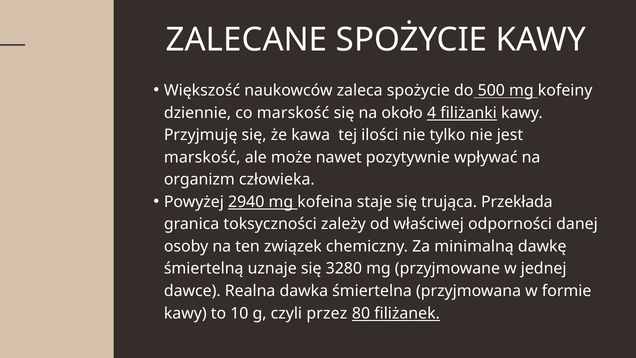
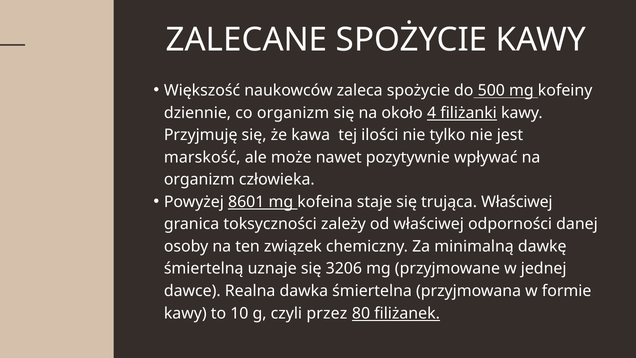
co marskość: marskość -> organizm
2940: 2940 -> 8601
trująca Przekłada: Przekłada -> Właściwej
3280: 3280 -> 3206
